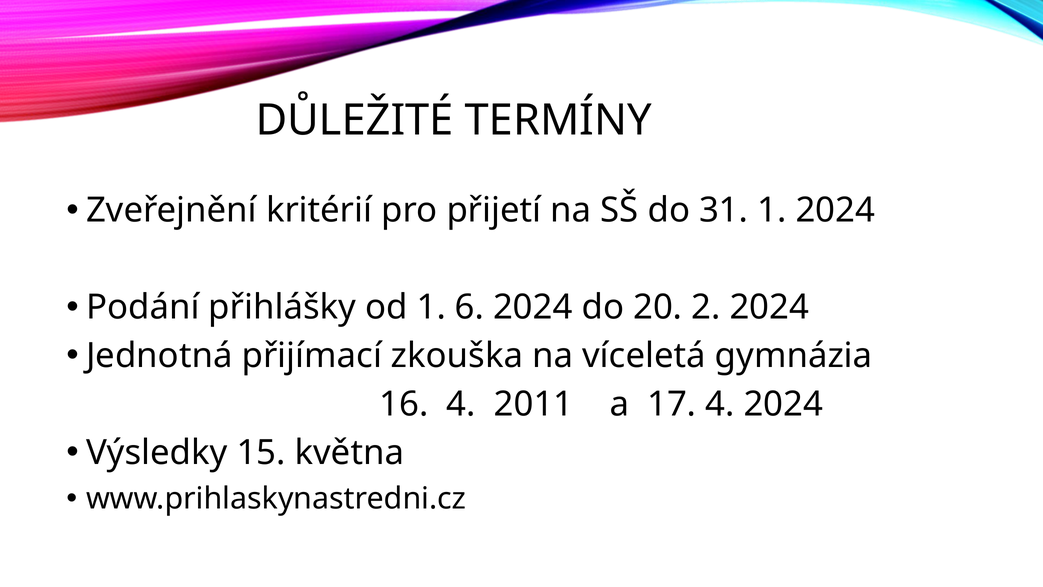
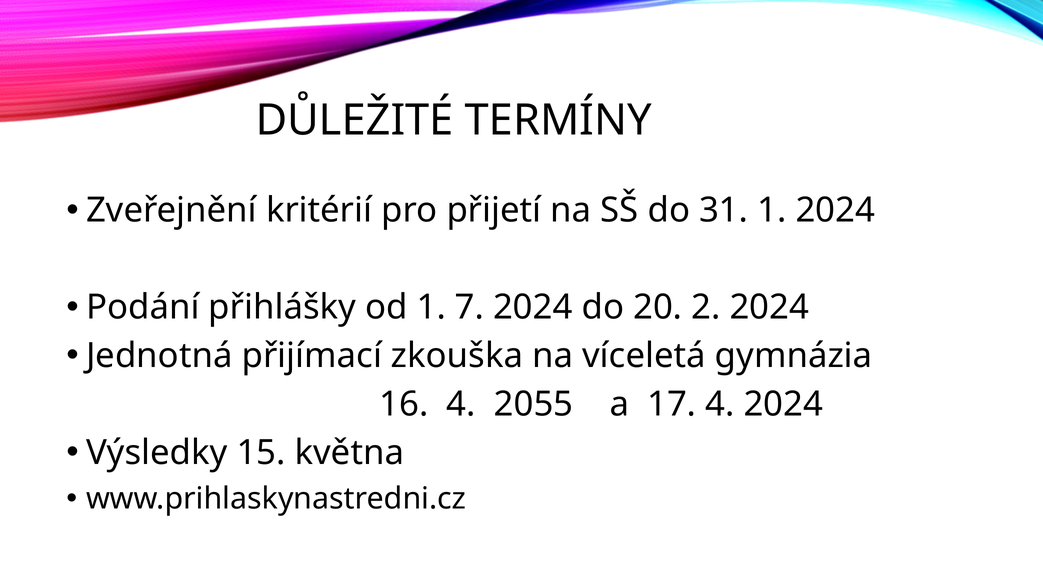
6: 6 -> 7
2011: 2011 -> 2055
